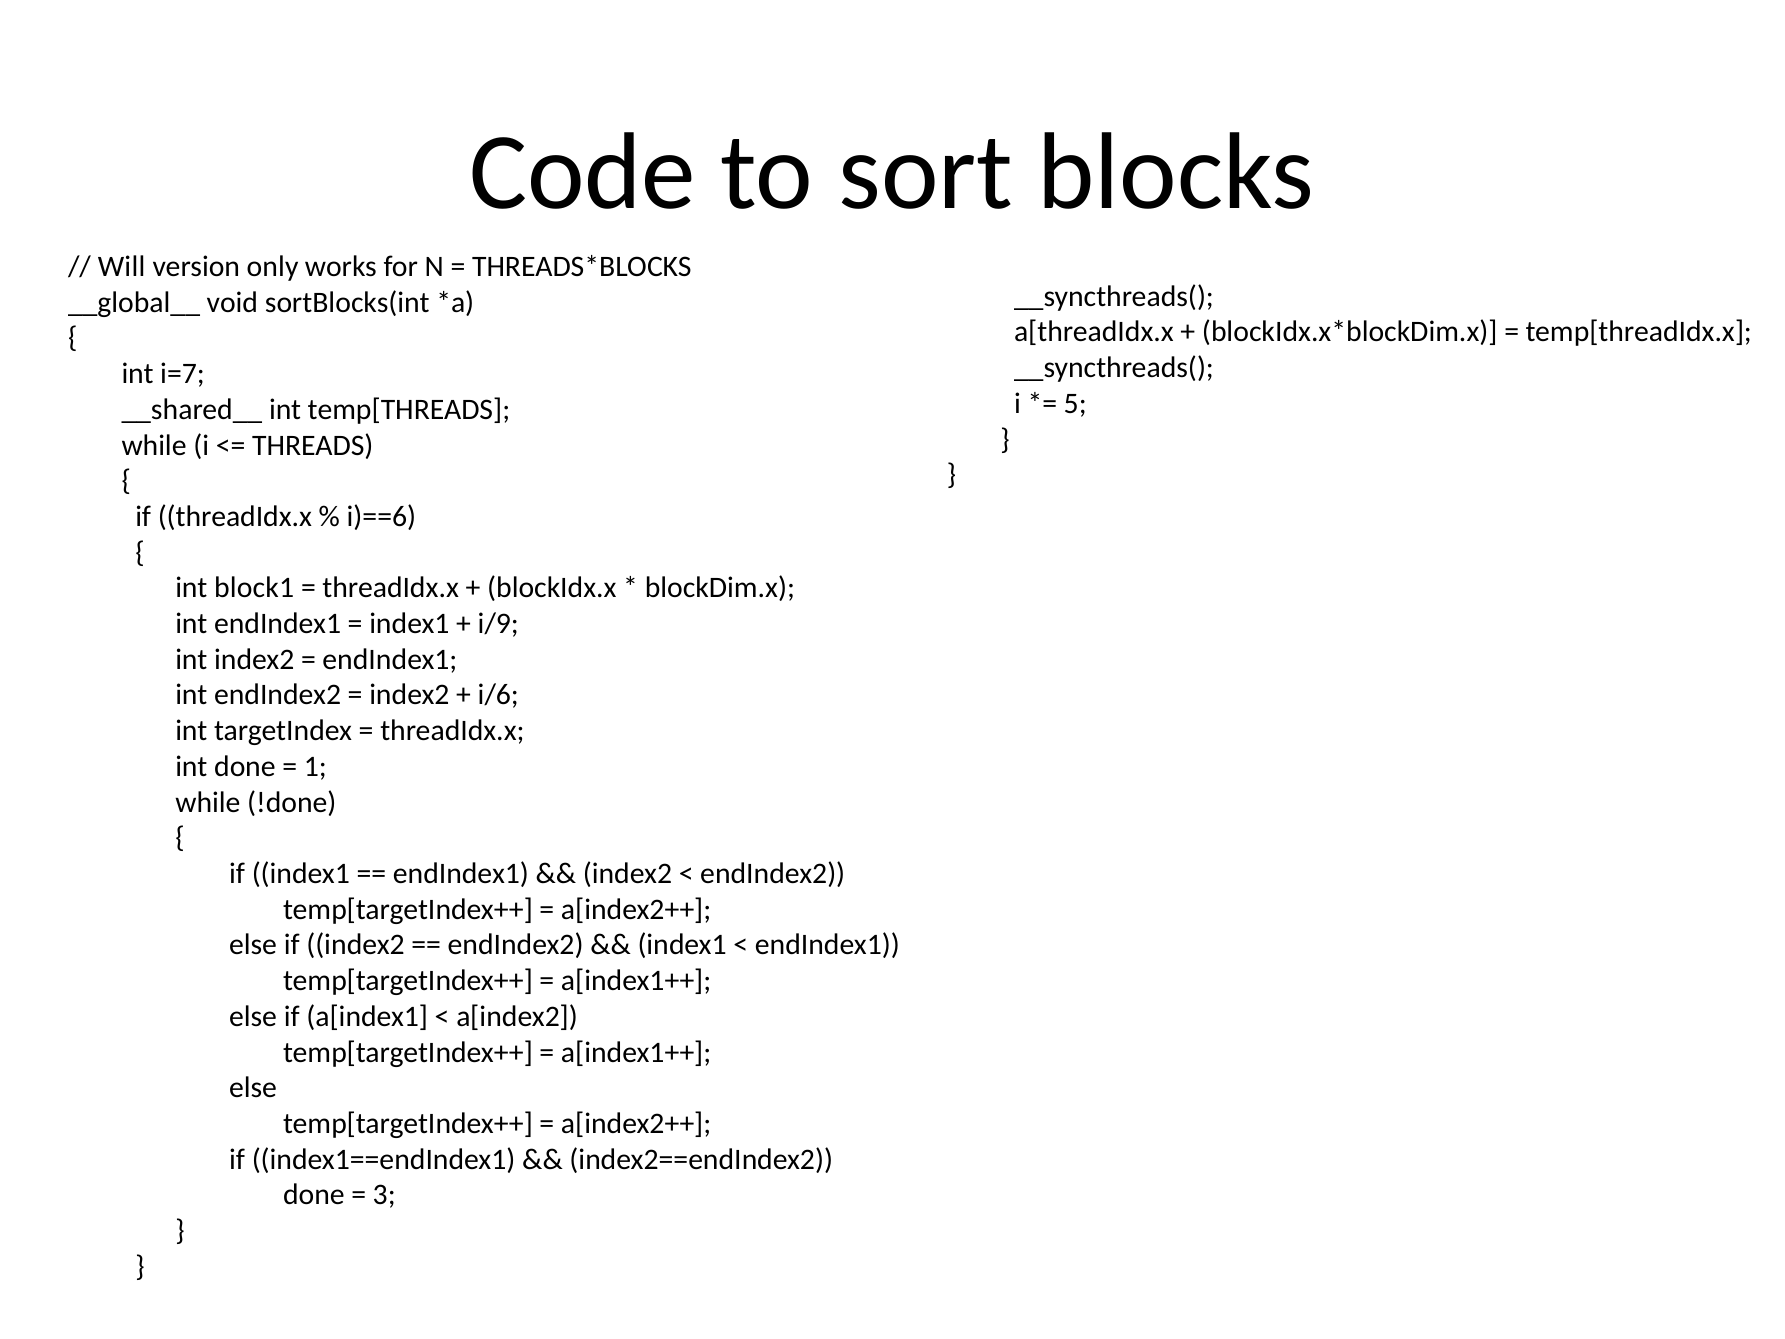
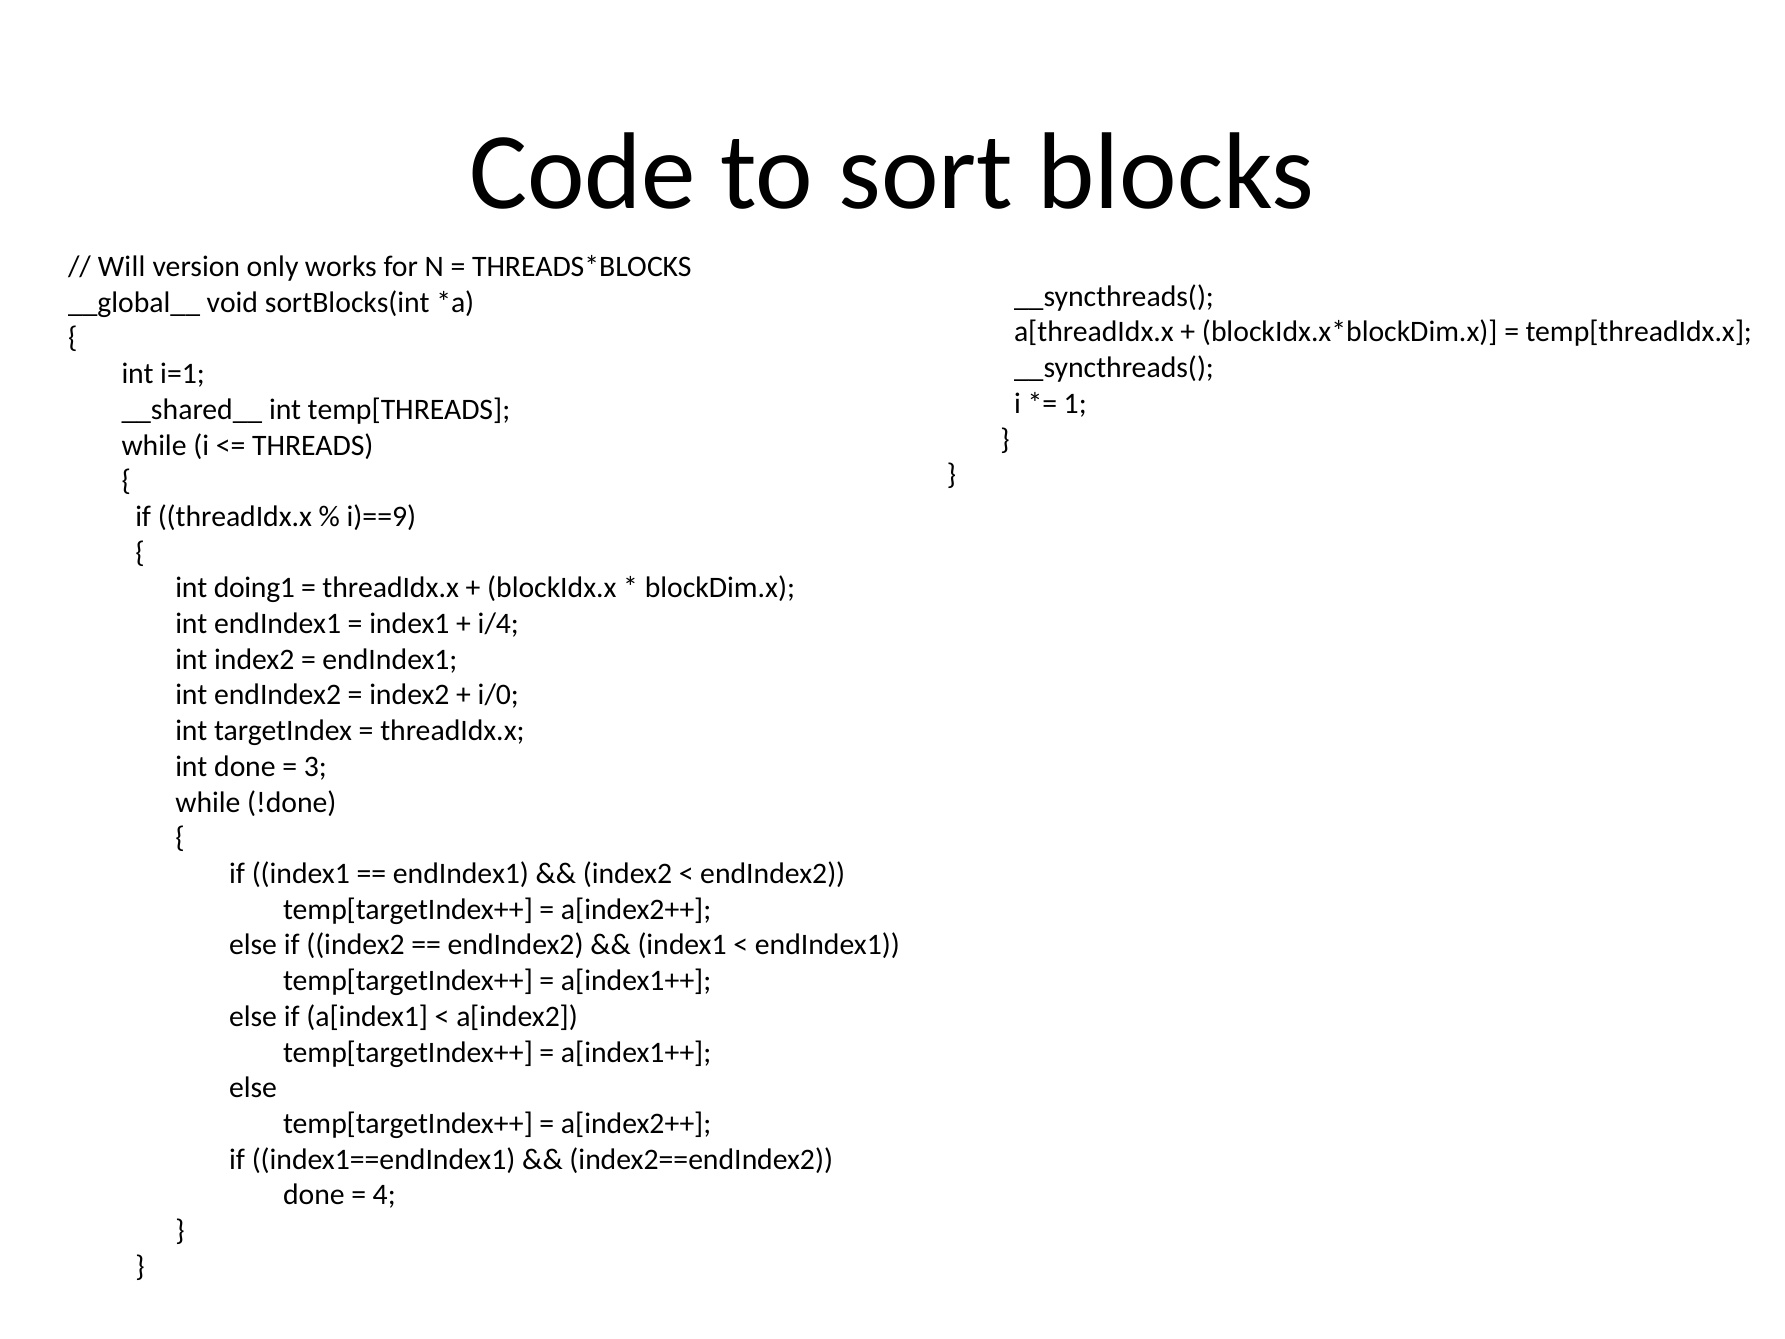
i=7: i=7 -> i=1
5: 5 -> 1
i)==6: i)==6 -> i)==9
block1: block1 -> doing1
i/9: i/9 -> i/4
i/6: i/6 -> i/0
1: 1 -> 3
3: 3 -> 4
